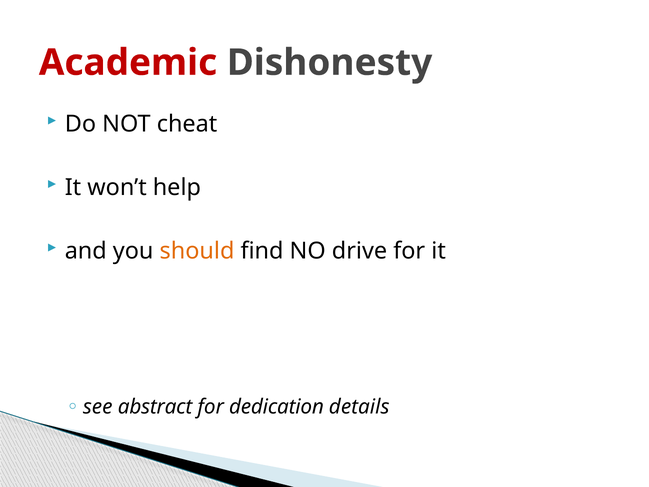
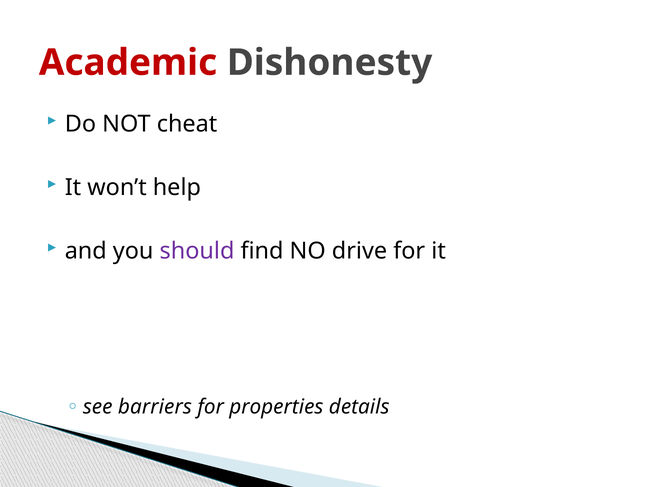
should colour: orange -> purple
abstract: abstract -> barriers
dedication: dedication -> properties
